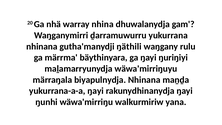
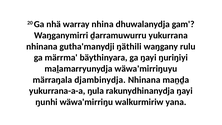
biyapulnydja: biyapulnydja -> djambinydja
yukurrana-a-a ŋayi: ŋayi -> ŋula
